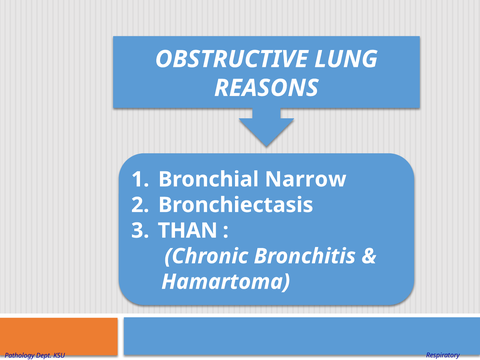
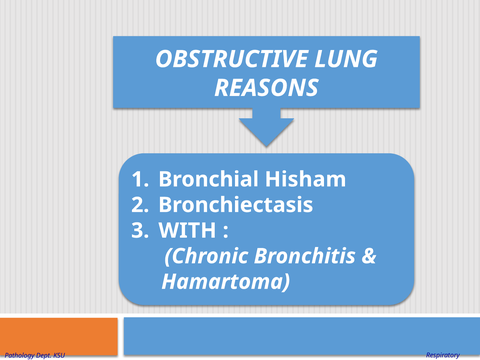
Narrow: Narrow -> Hisham
THAN: THAN -> WITH
